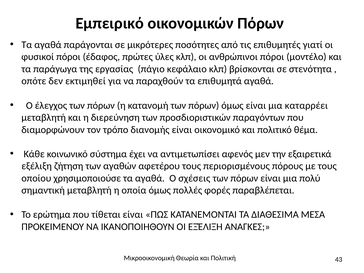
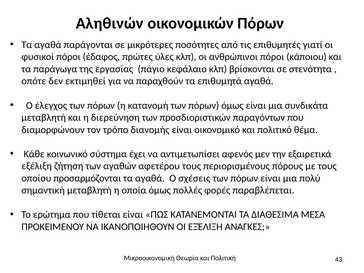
Εμπειρικό: Εμπειρικό -> Αληθινών
μοντέλο: μοντέλο -> κάποιου
καταρρέει: καταρρέει -> συνδικάτα
χρησιμοποιούσε: χρησιμοποιούσε -> προσαρμόζονται
